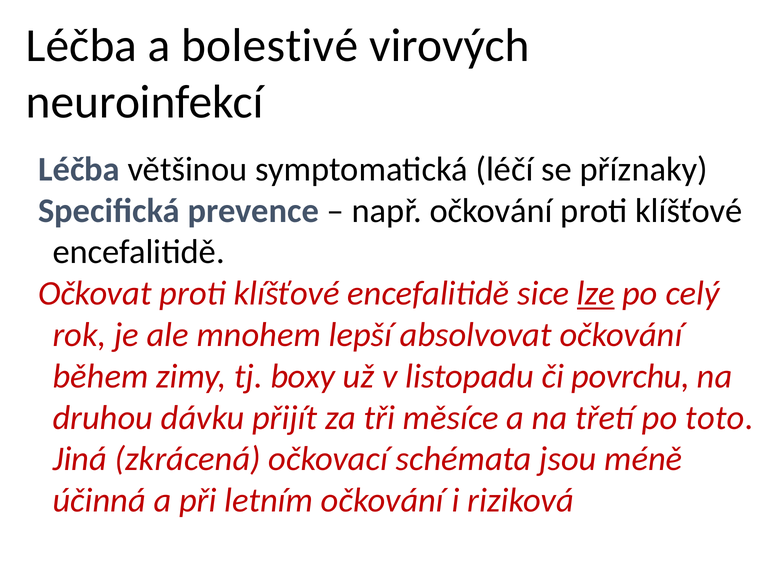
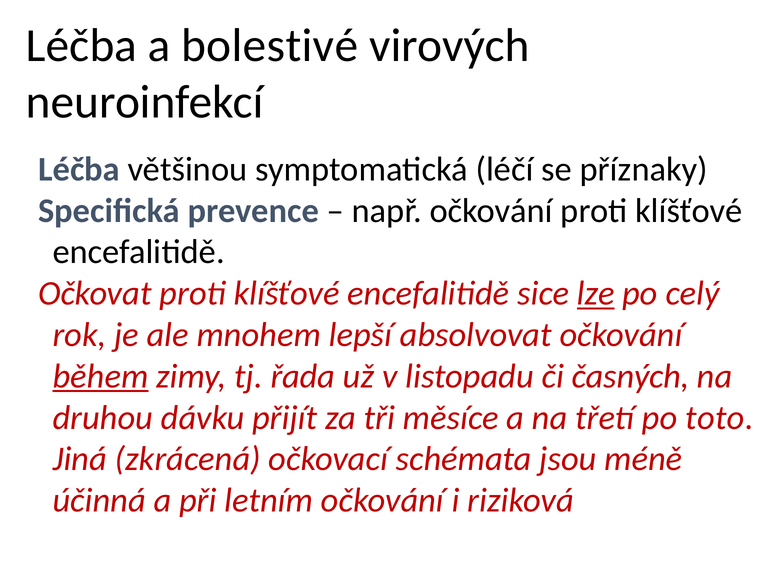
během underline: none -> present
boxy: boxy -> řada
povrchu: povrchu -> časných
